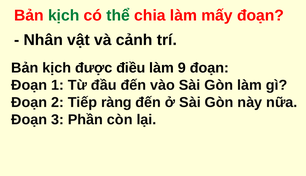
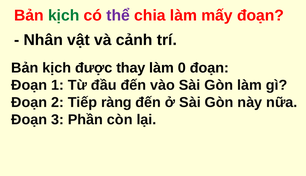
thể colour: green -> purple
điều: điều -> thay
9: 9 -> 0
